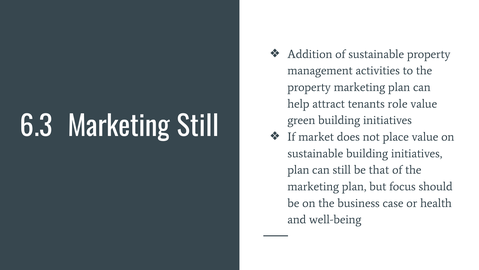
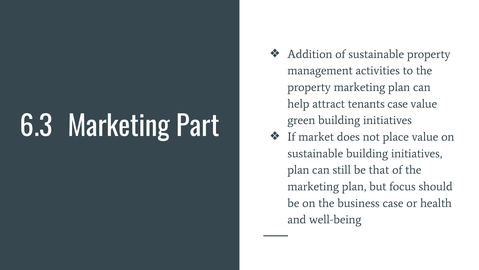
tenants role: role -> case
Marketing Still: Still -> Part
